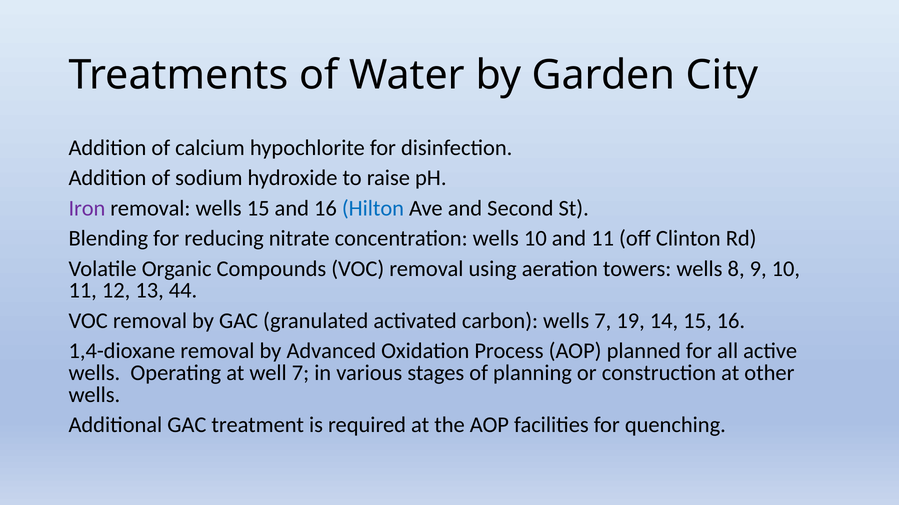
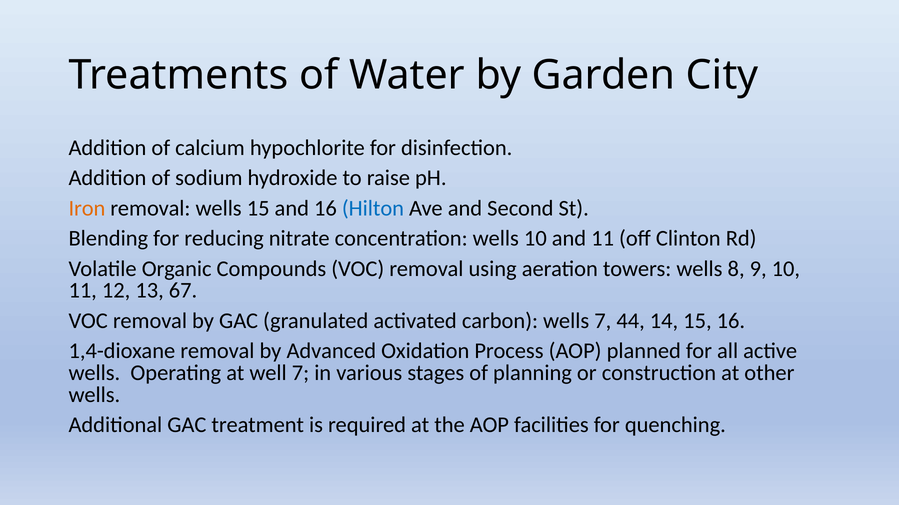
Iron colour: purple -> orange
44: 44 -> 67
19: 19 -> 44
